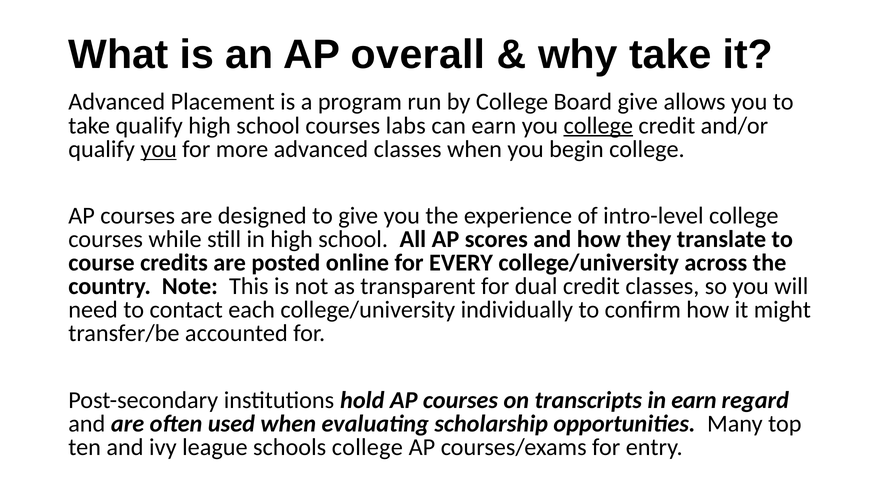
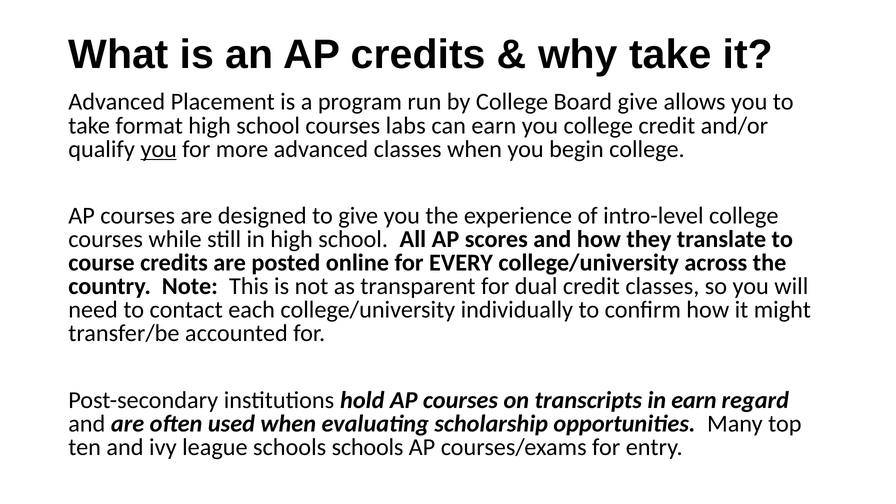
AP overall: overall -> credits
take qualify: qualify -> format
college at (598, 125) underline: present -> none
schools college: college -> schools
